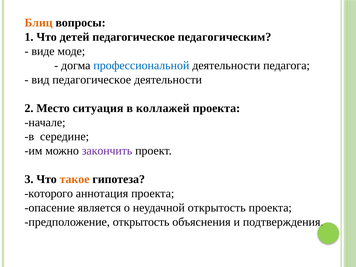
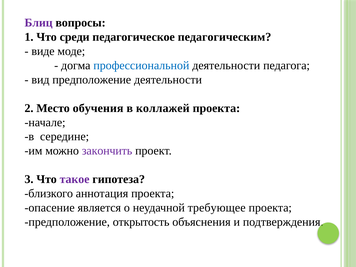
Блиц colour: orange -> purple
детей: детей -> среди
вид педагогическое: педагогическое -> предположение
ситуация: ситуация -> обучения
такое colour: orange -> purple
которого: которого -> близкого
неудачной открытость: открытость -> требующее
